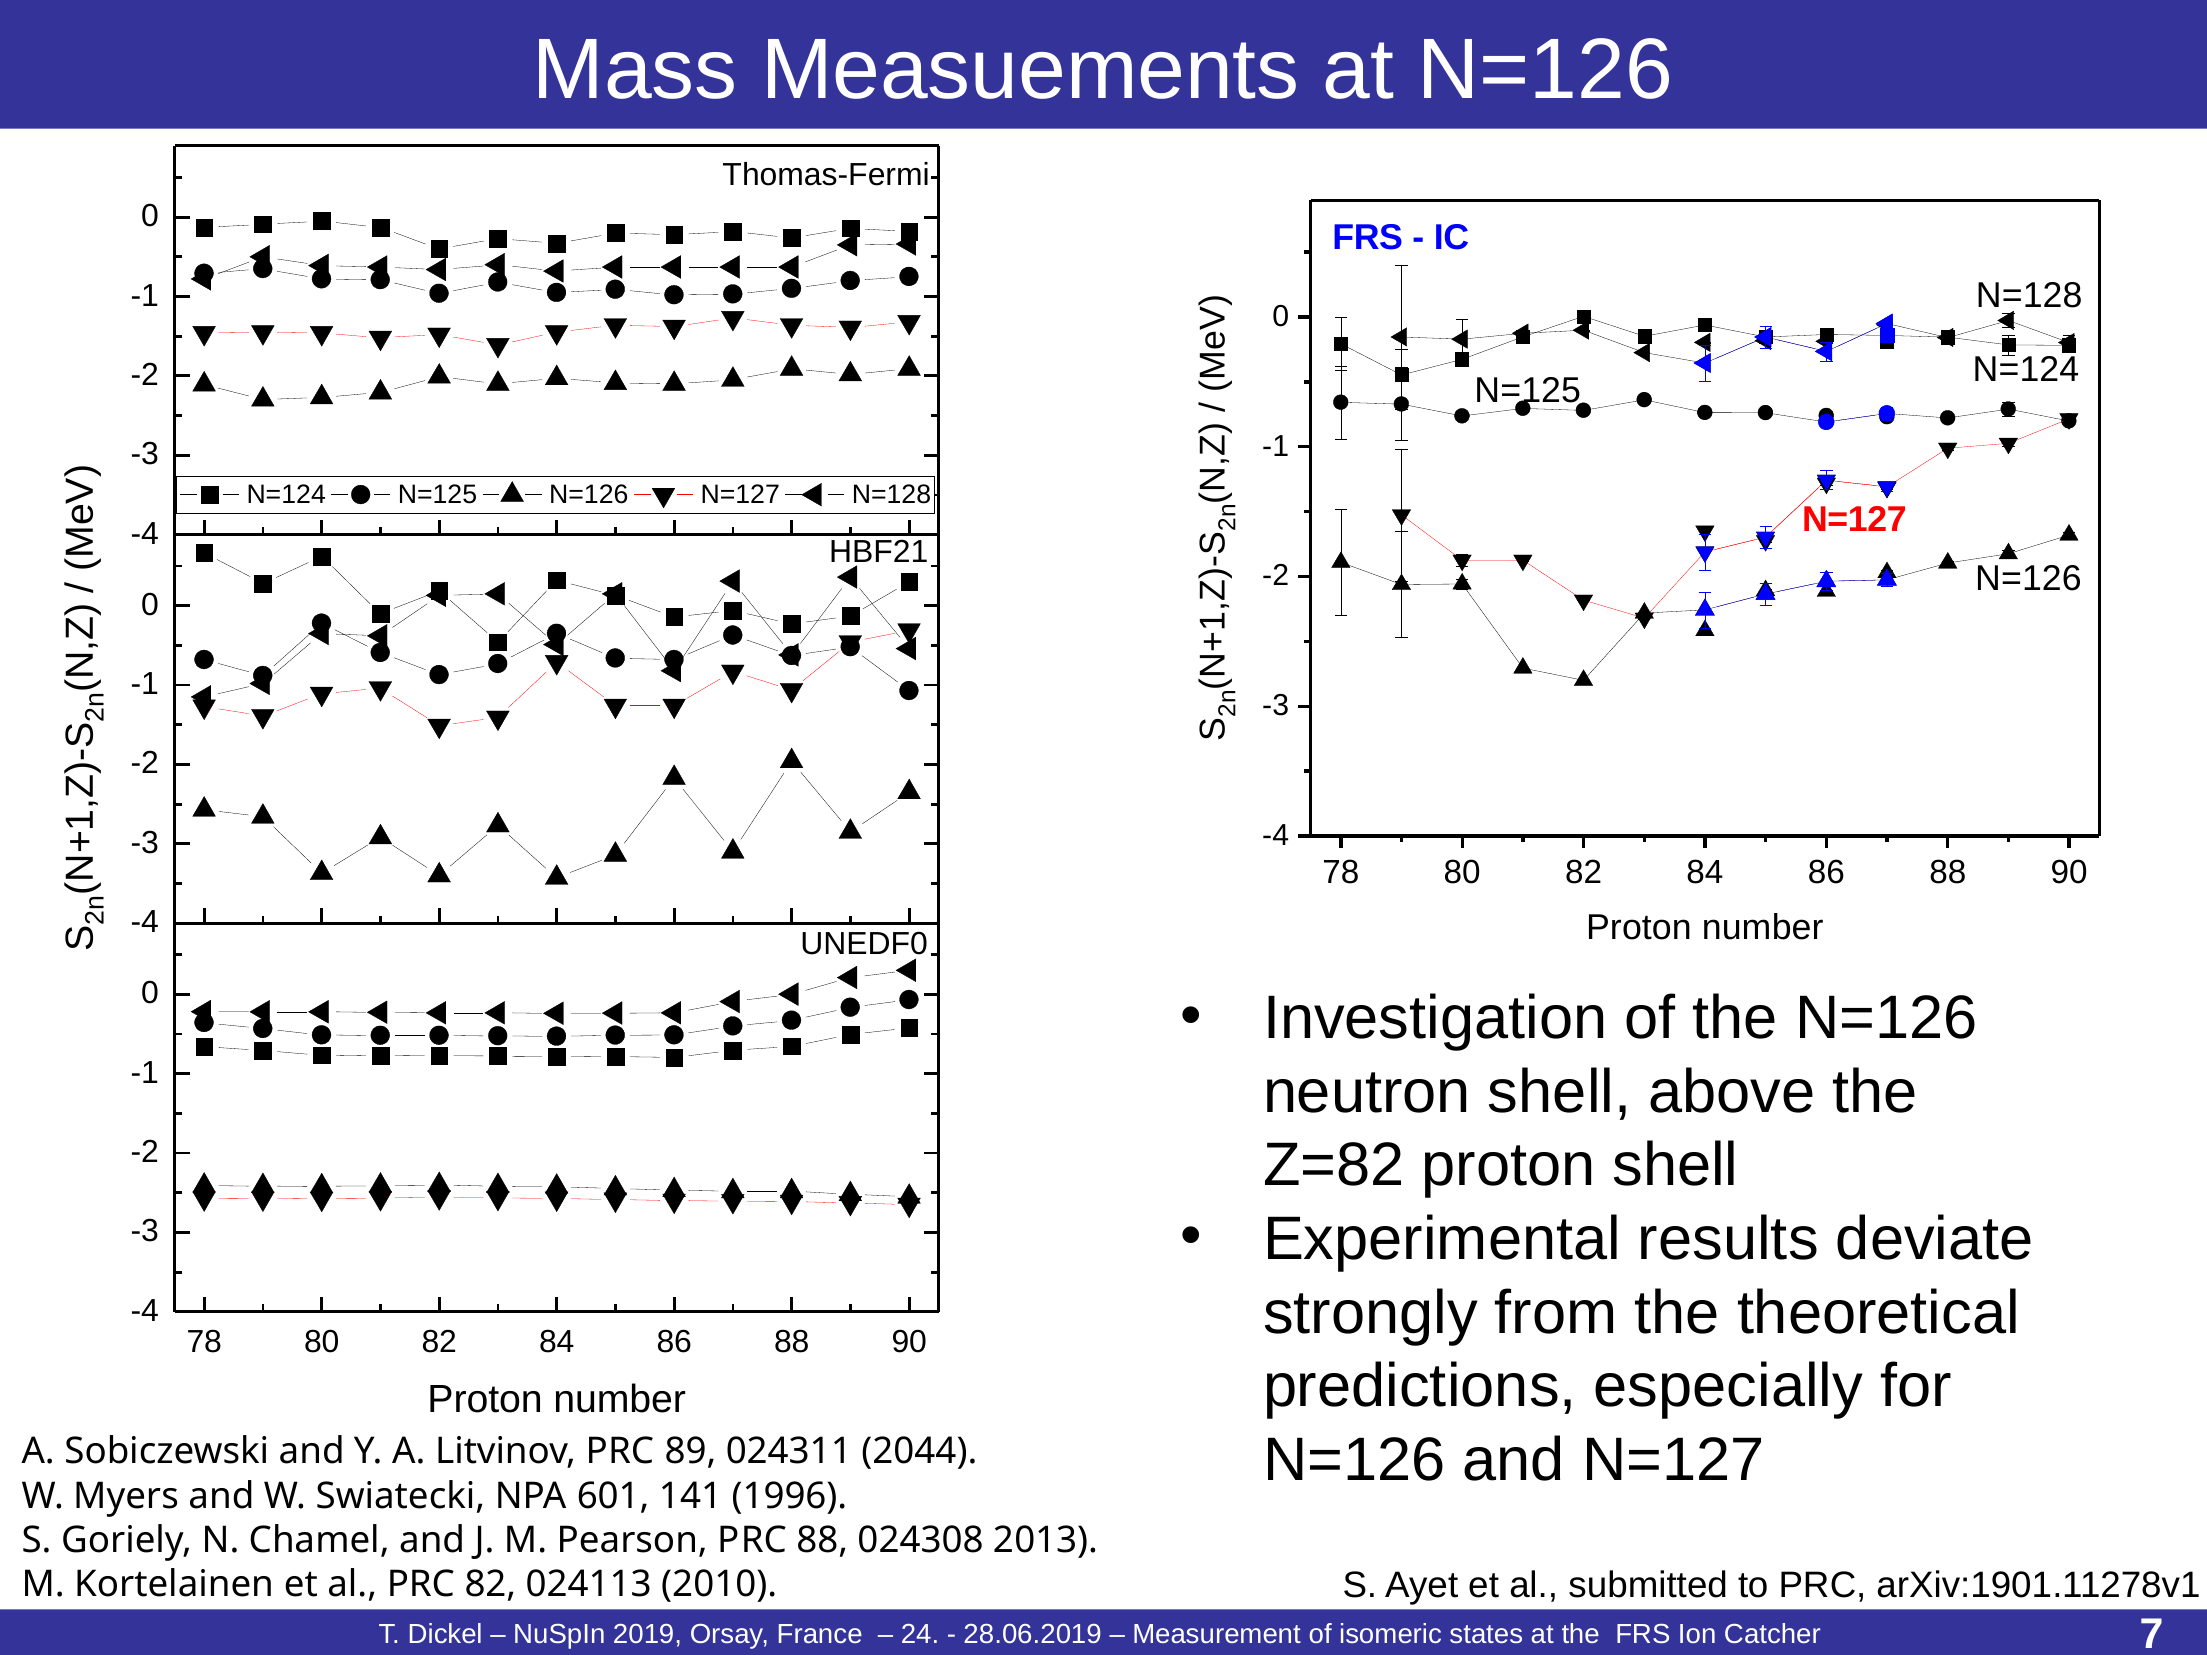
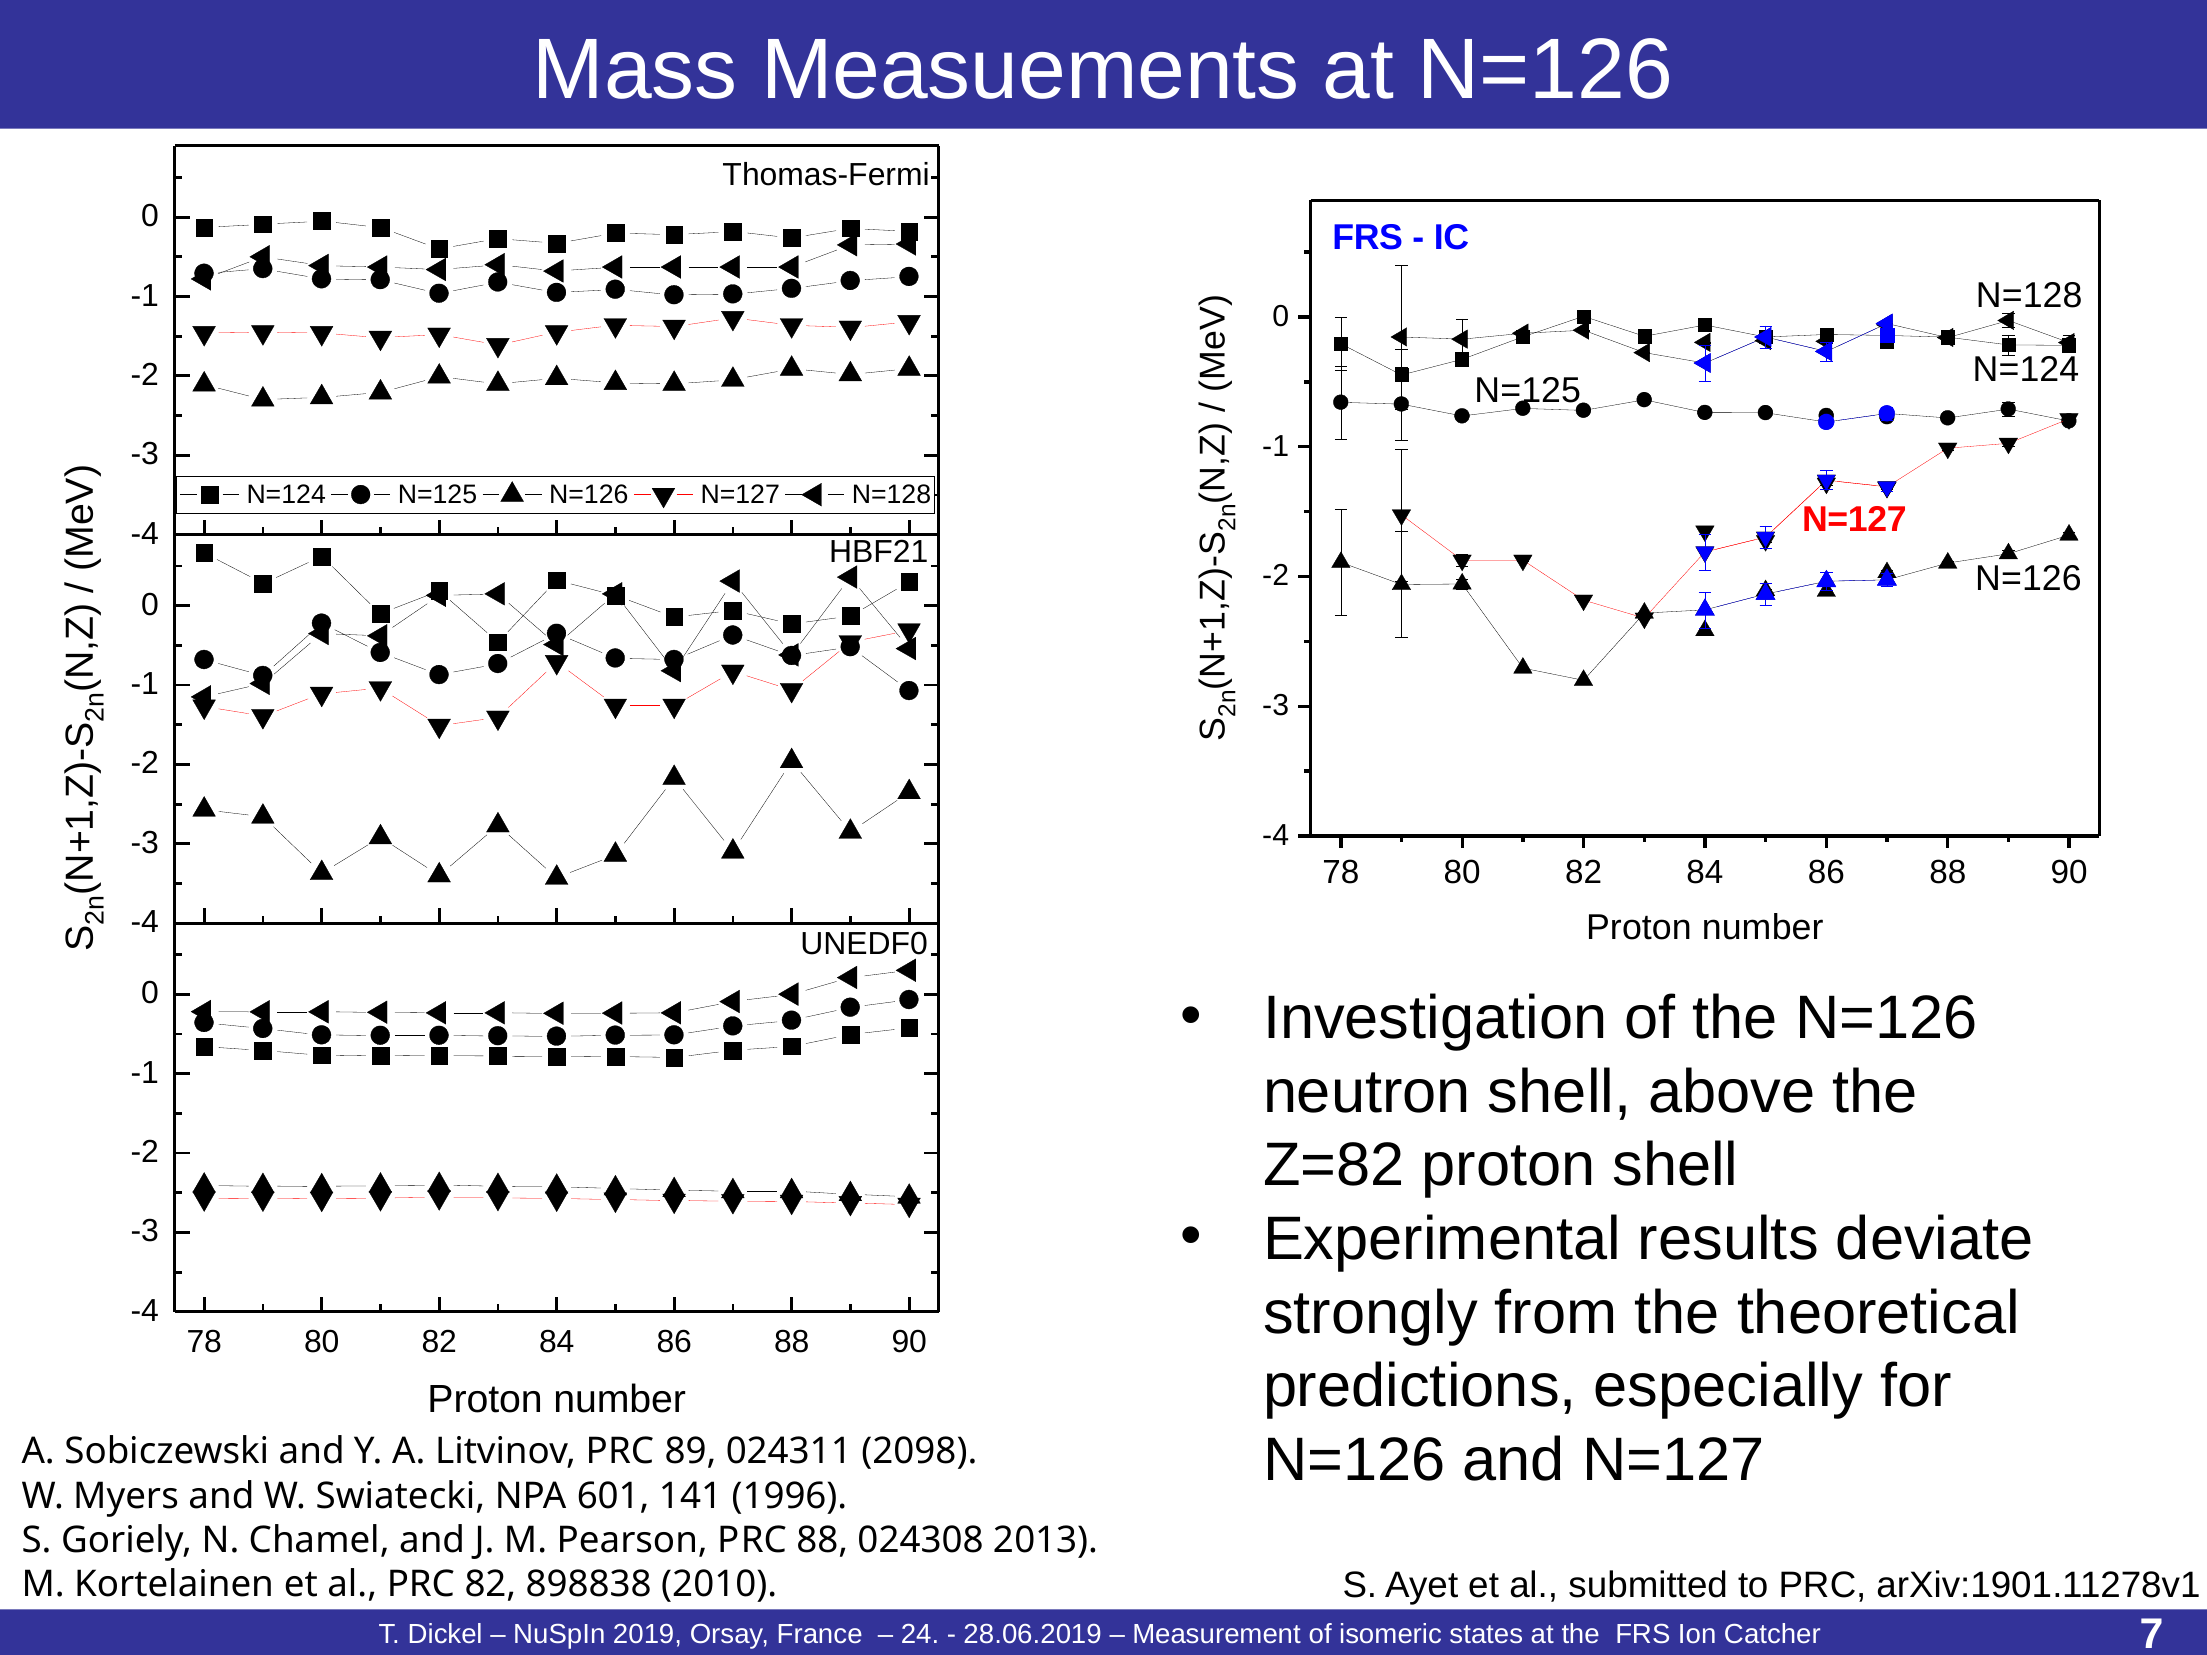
2044: 2044 -> 2098
024113: 024113 -> 898838
